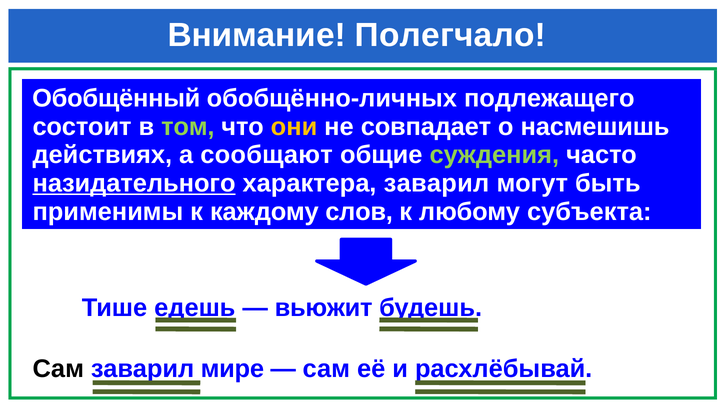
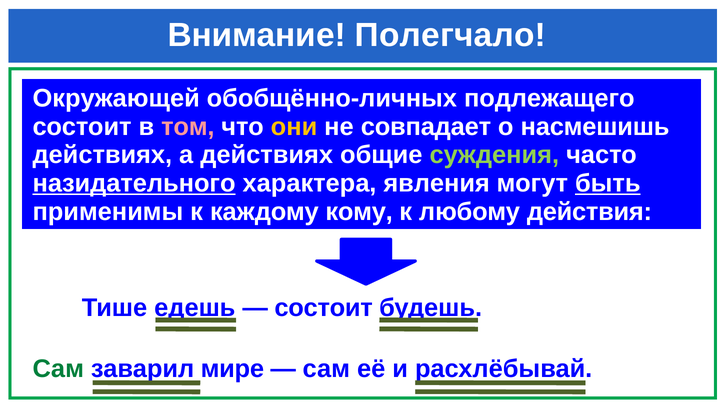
Обобщённый: Обобщённый -> Окружающей
том colour: light green -> pink
а сообщают: сообщают -> действиях
характера заварил: заварил -> явления
быть underline: none -> present
слов: слов -> кому
субъекта: субъекта -> действия
вьюжит at (324, 308): вьюжит -> состоит
Сам at (58, 369) colour: black -> green
